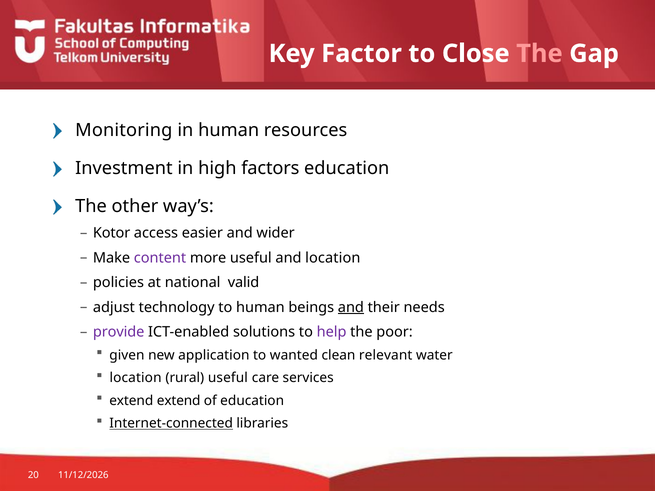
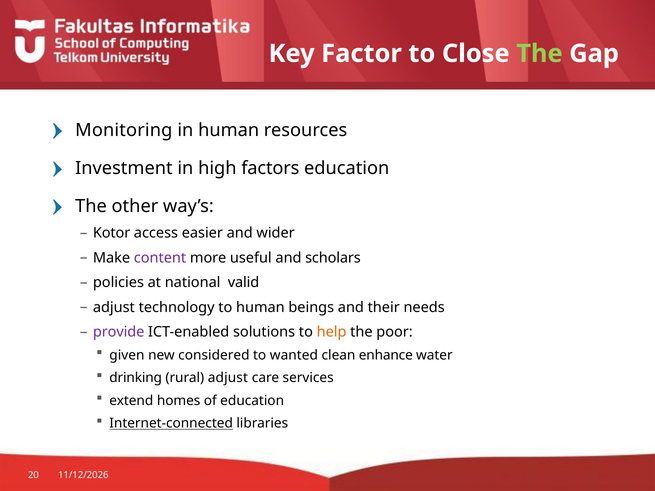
The at (539, 54) colour: pink -> light green
and location: location -> scholars
and at (351, 307) underline: present -> none
help colour: purple -> orange
application: application -> considered
relevant: relevant -> enhance
location at (136, 378): location -> drinking
rural useful: useful -> adjust
extend extend: extend -> homes
